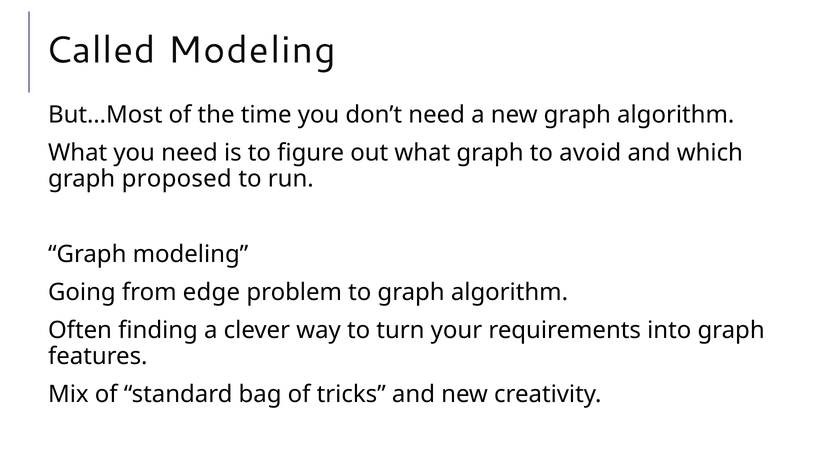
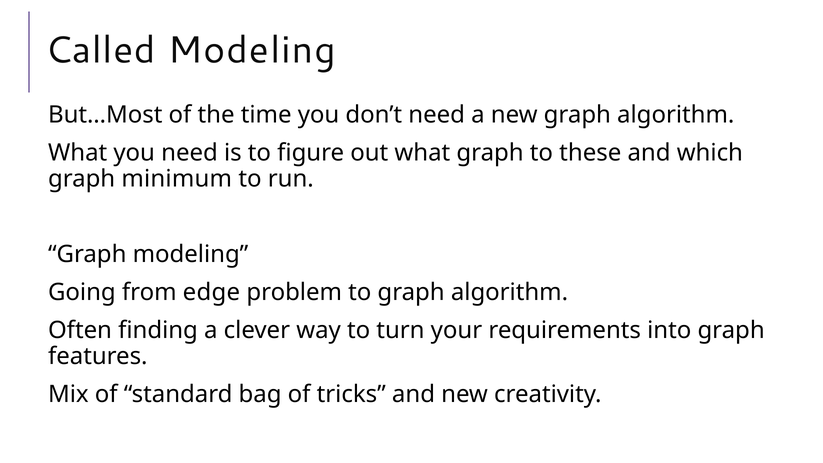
avoid: avoid -> these
proposed: proposed -> minimum
